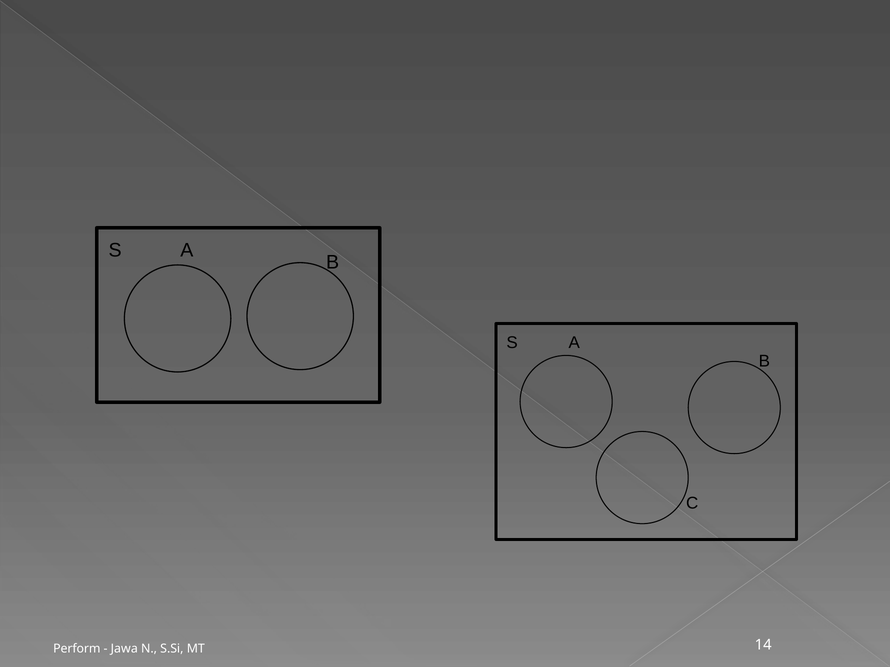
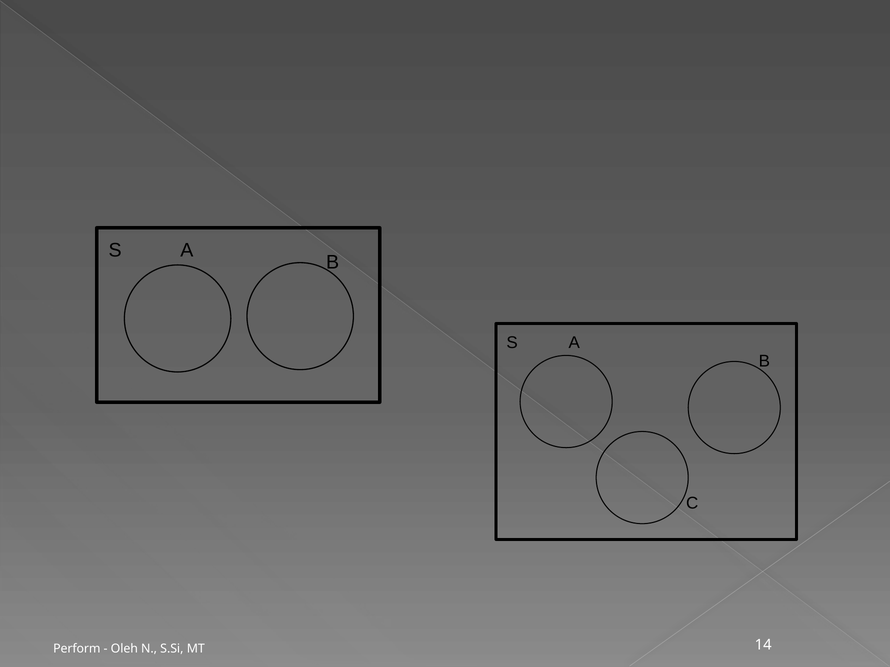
Jawa: Jawa -> Oleh
